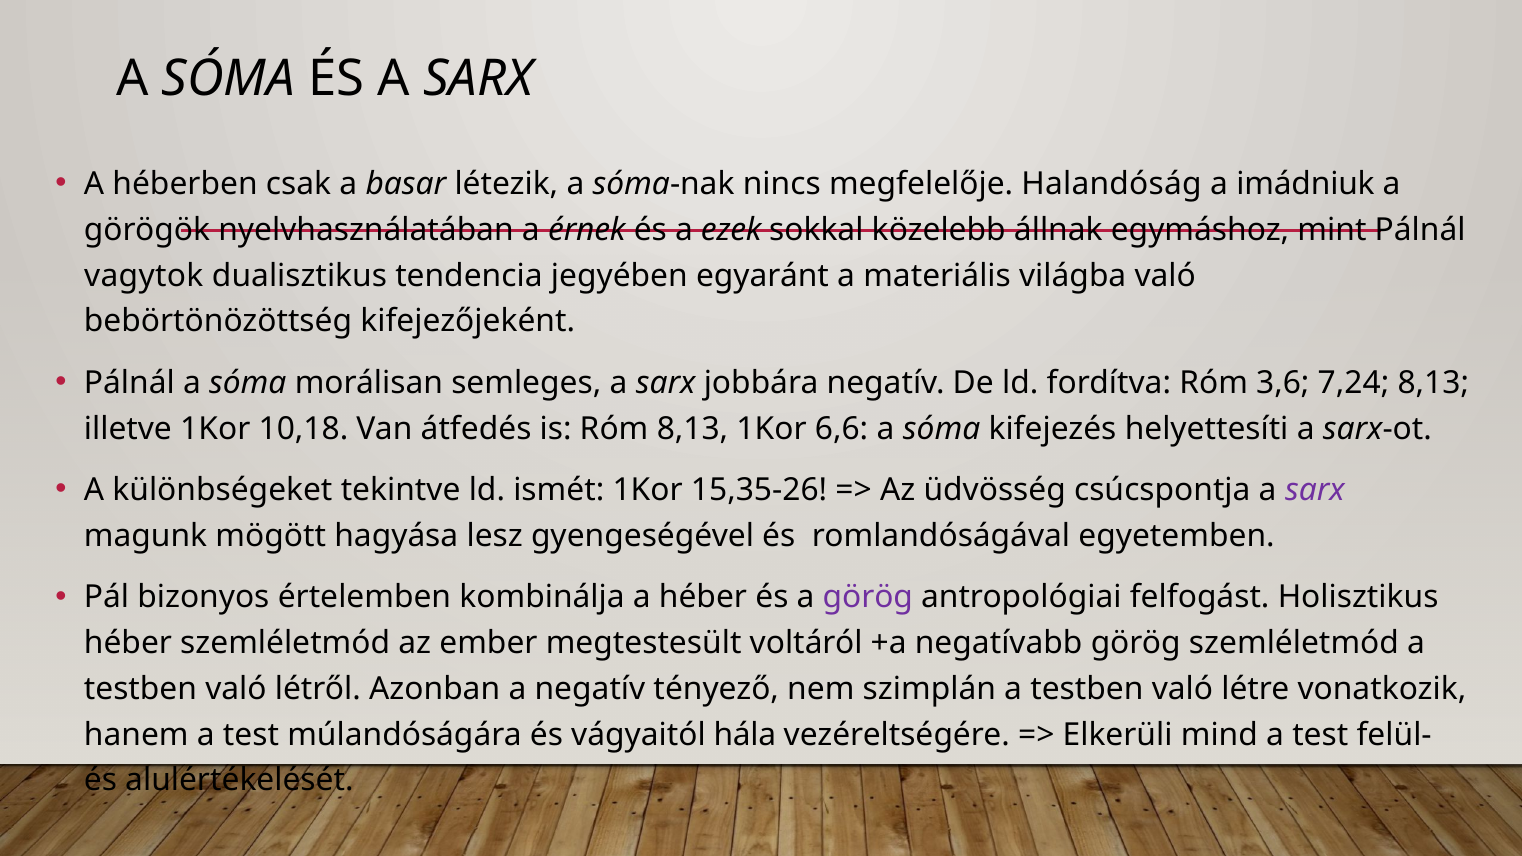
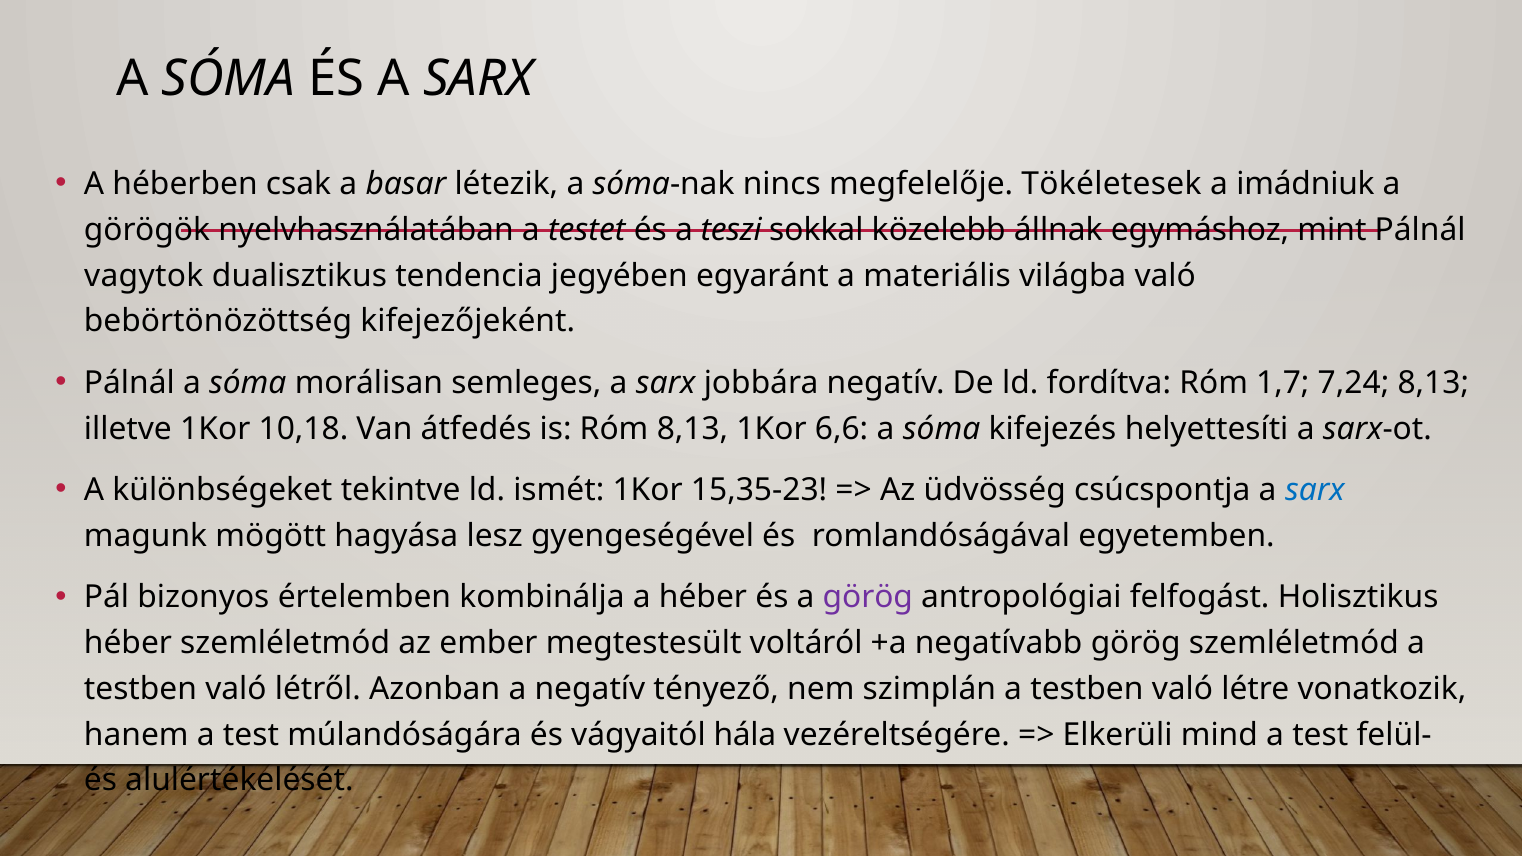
Halandóság: Halandóság -> Tökéletesek
érnek: érnek -> testet
ezek: ezek -> teszi
3,6: 3,6 -> 1,7
15,35-26: 15,35-26 -> 15,35-23
sarx at (1315, 490) colour: purple -> blue
